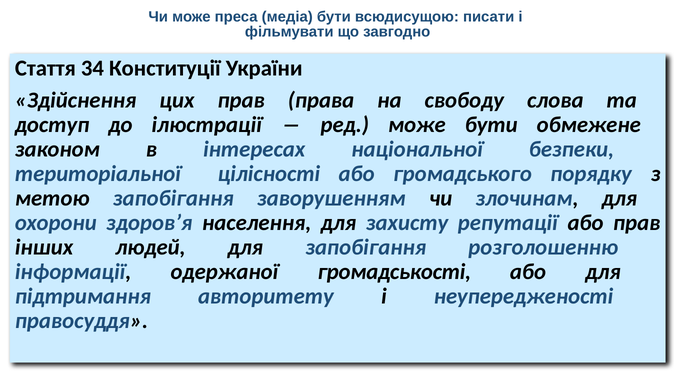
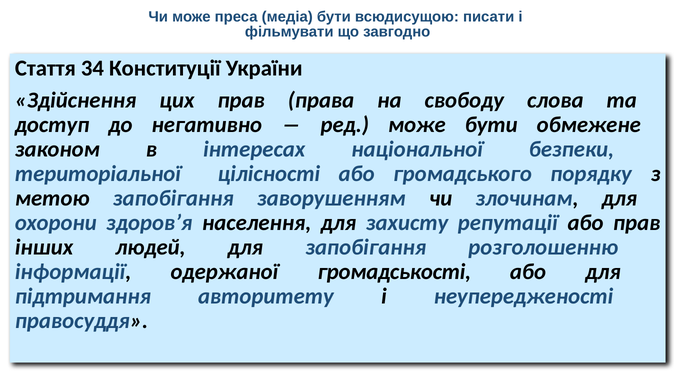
ілюстрації: ілюстрації -> негативно
